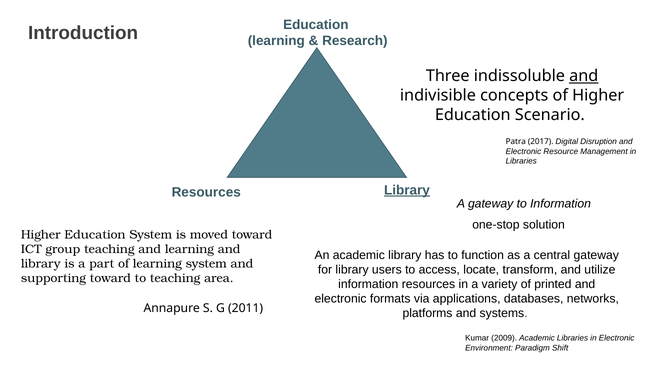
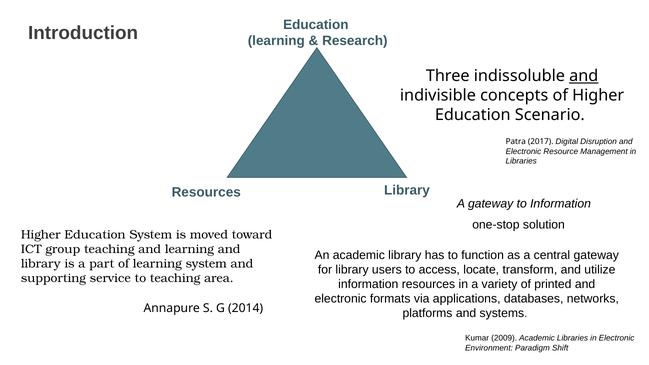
Library at (407, 190) underline: present -> none
supporting toward: toward -> service
2011: 2011 -> 2014
